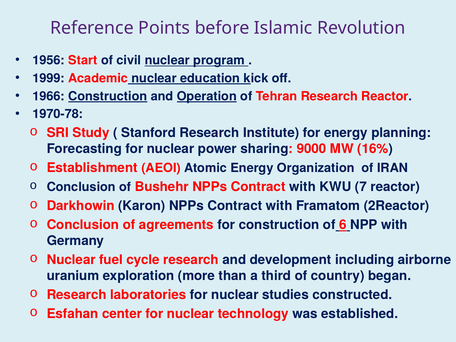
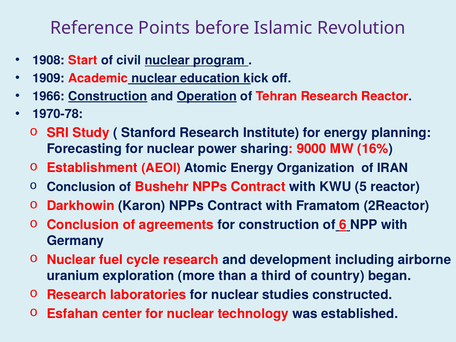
1956: 1956 -> 1908
1999: 1999 -> 1909
7: 7 -> 5
